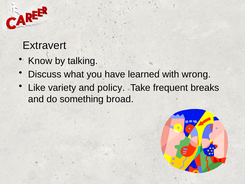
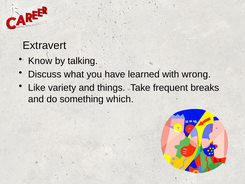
policy: policy -> things
broad: broad -> which
